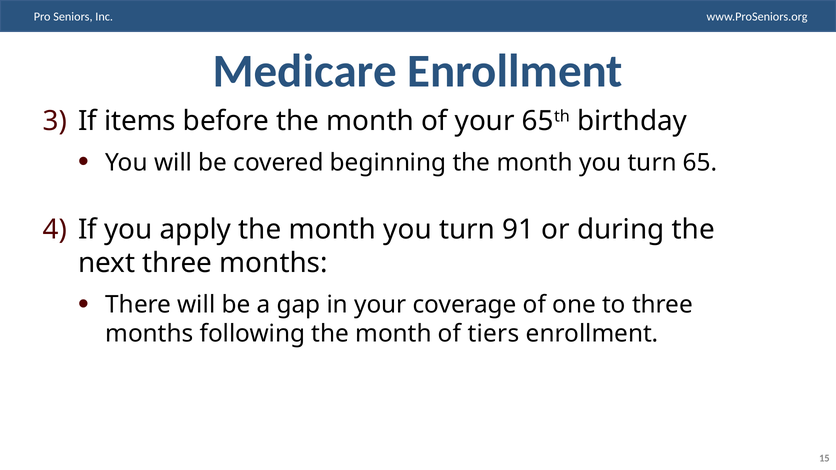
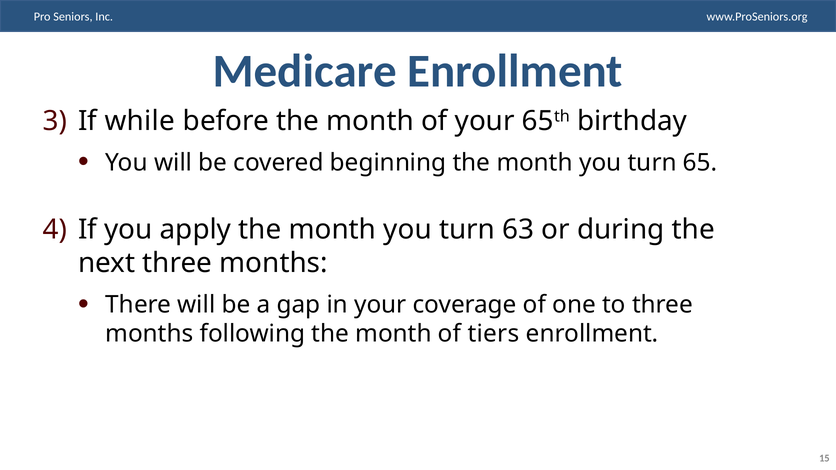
items: items -> while
91: 91 -> 63
